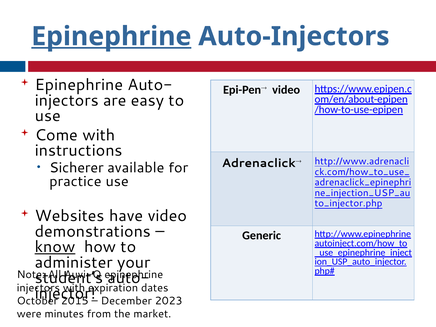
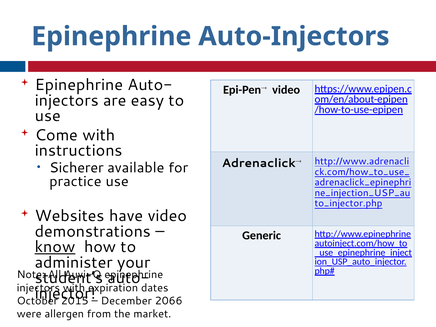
Epinephrine at (111, 36) underline: present -> none
2023: 2023 -> 2066
minutes: minutes -> allergen
